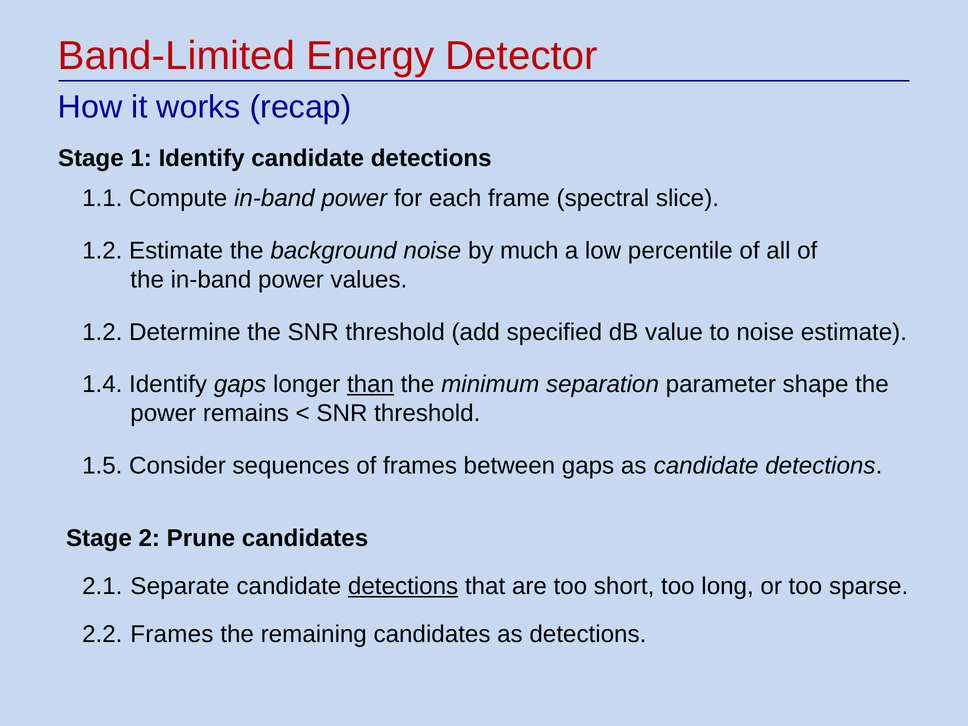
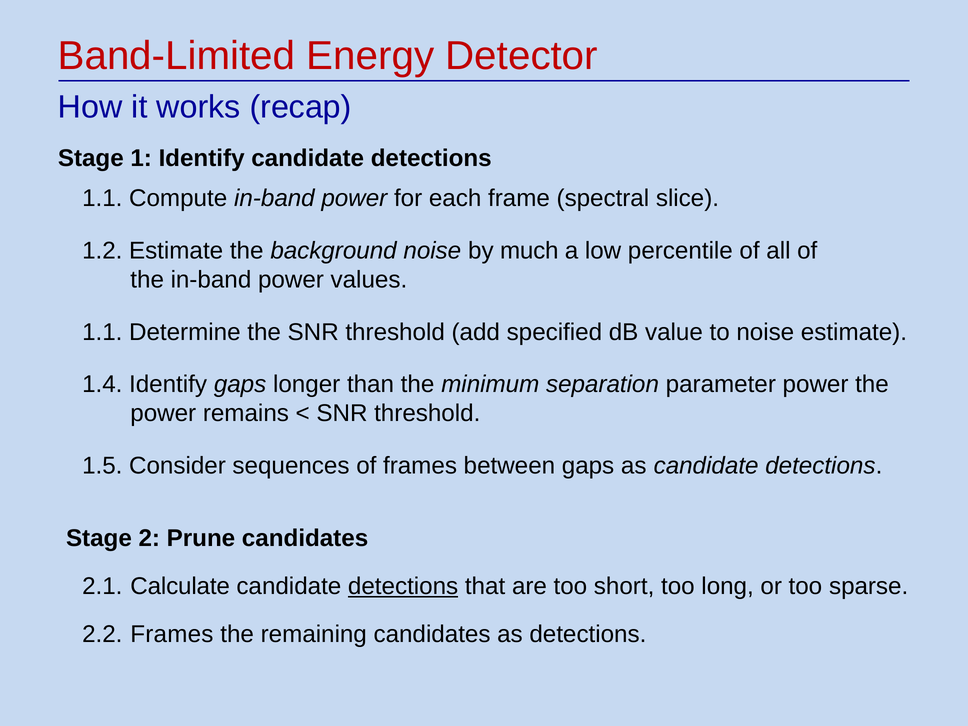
1.2 at (102, 332): 1.2 -> 1.1
than underline: present -> none
parameter shape: shape -> power
Separate: Separate -> Calculate
